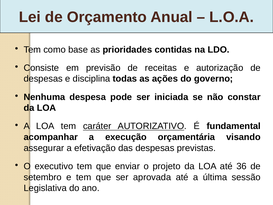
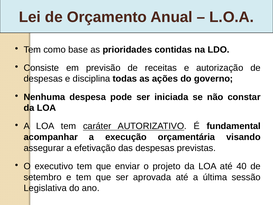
36: 36 -> 40
